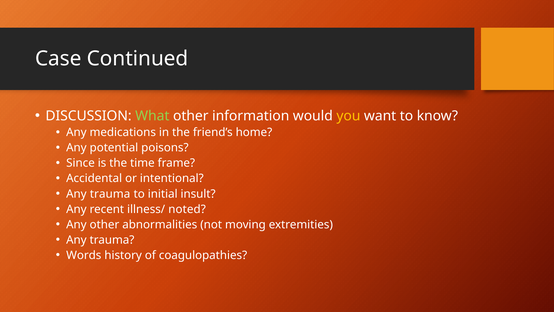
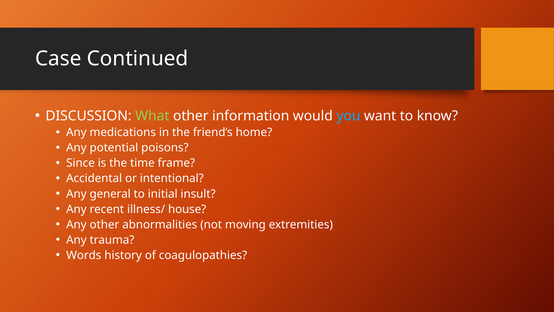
you colour: yellow -> light blue
trauma at (110, 194): trauma -> general
noted: noted -> house
